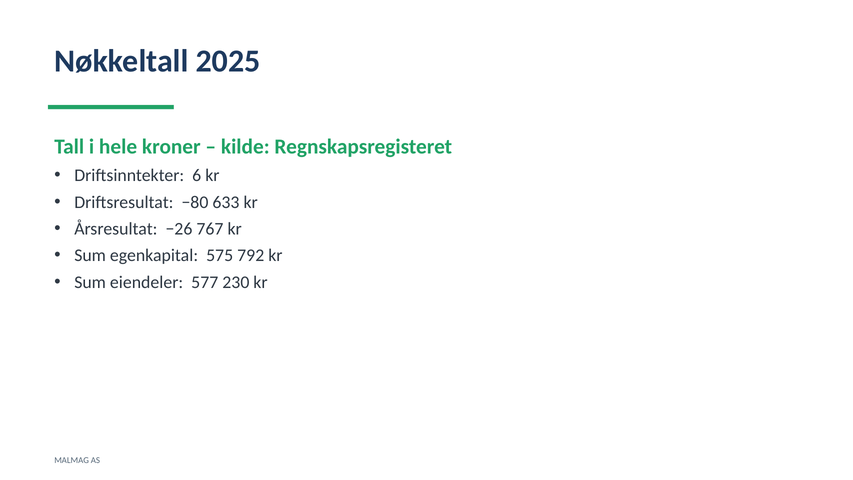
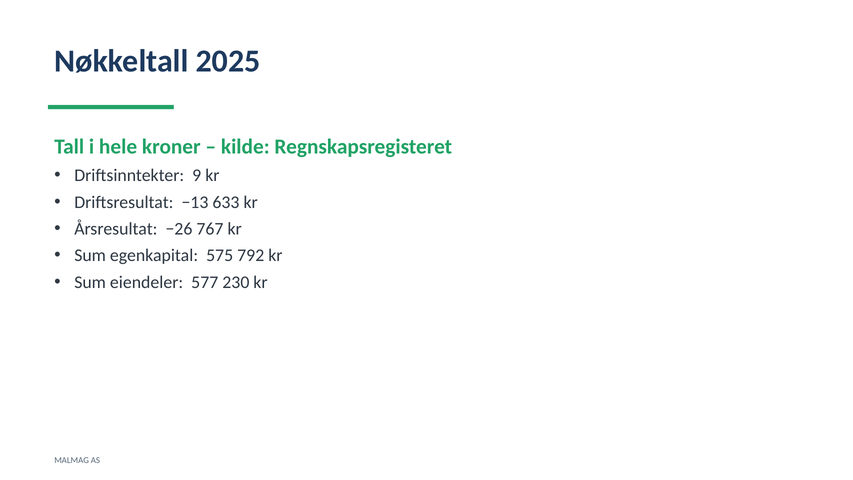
6: 6 -> 9
−80: −80 -> −13
